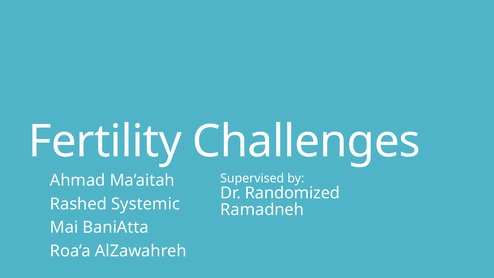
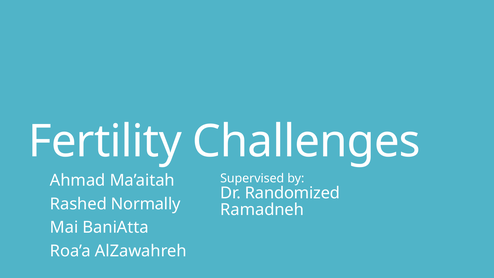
Systemic: Systemic -> Normally
